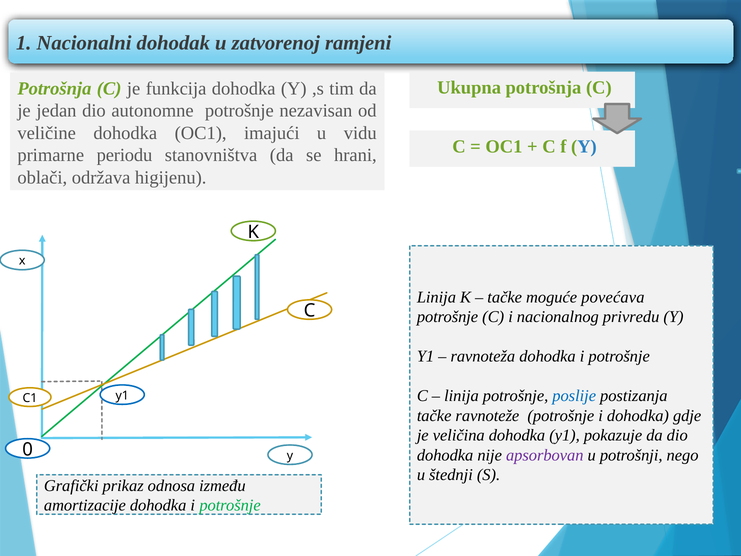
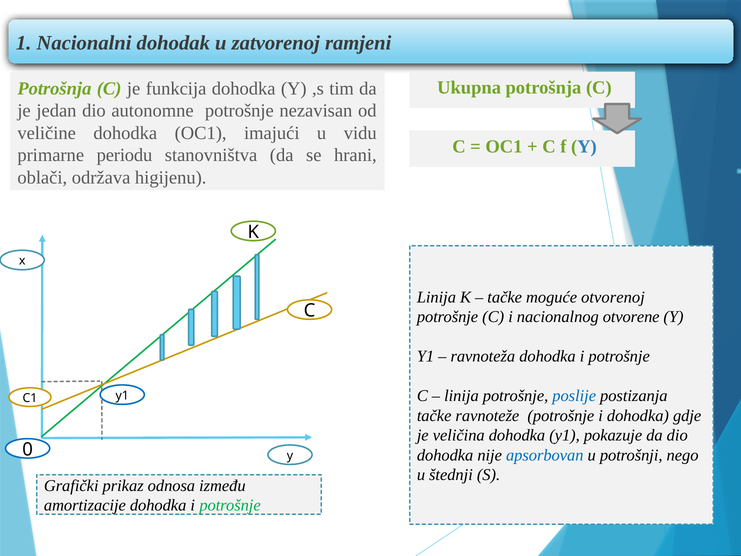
povećava: povećava -> otvorenoj
privredu: privredu -> otvorene
apsorbovan colour: purple -> blue
